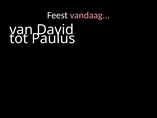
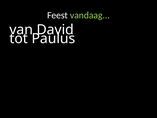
vandaag colour: pink -> light green
